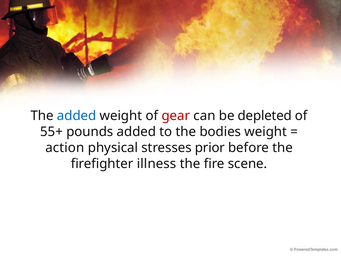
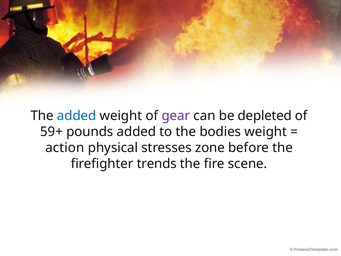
gear colour: red -> purple
55+: 55+ -> 59+
prior: prior -> zone
illness: illness -> trends
